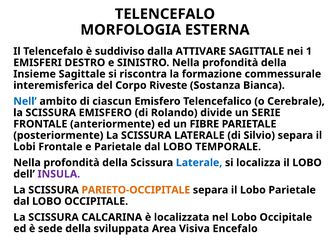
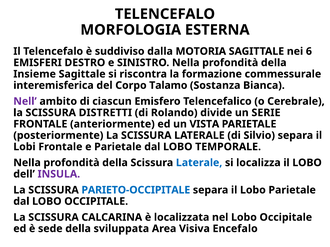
ATTIVARE: ATTIVARE -> MOTORIA
1: 1 -> 6
Riveste: Riveste -> Talamo
Nell colour: blue -> purple
SCISSURA EMISFERO: EMISFERO -> DISTRETTI
FIBRE: FIBRE -> VISTA
PARIETO-OCCIPITALE colour: orange -> blue
